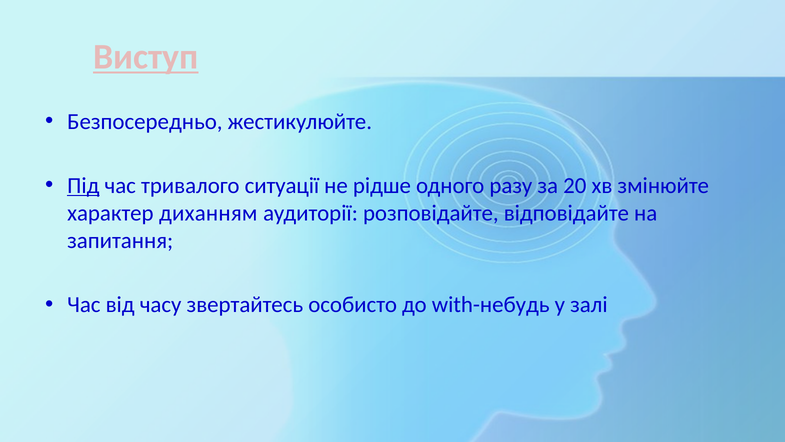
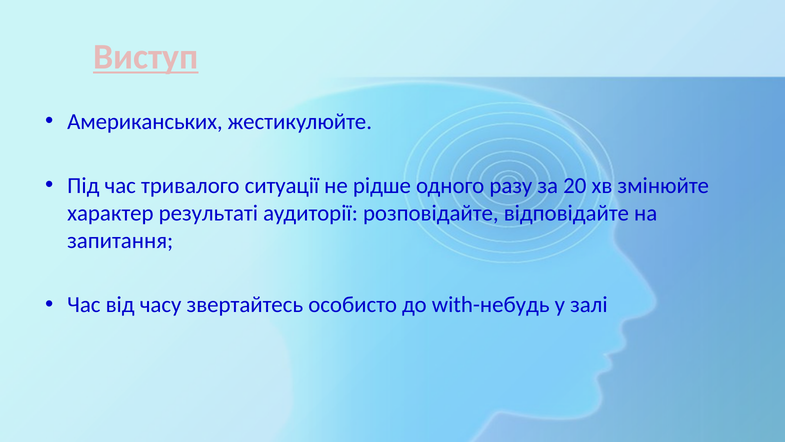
Безпосередньо: Безпосередньо -> Американських
Під underline: present -> none
диханням: диханням -> результаті
